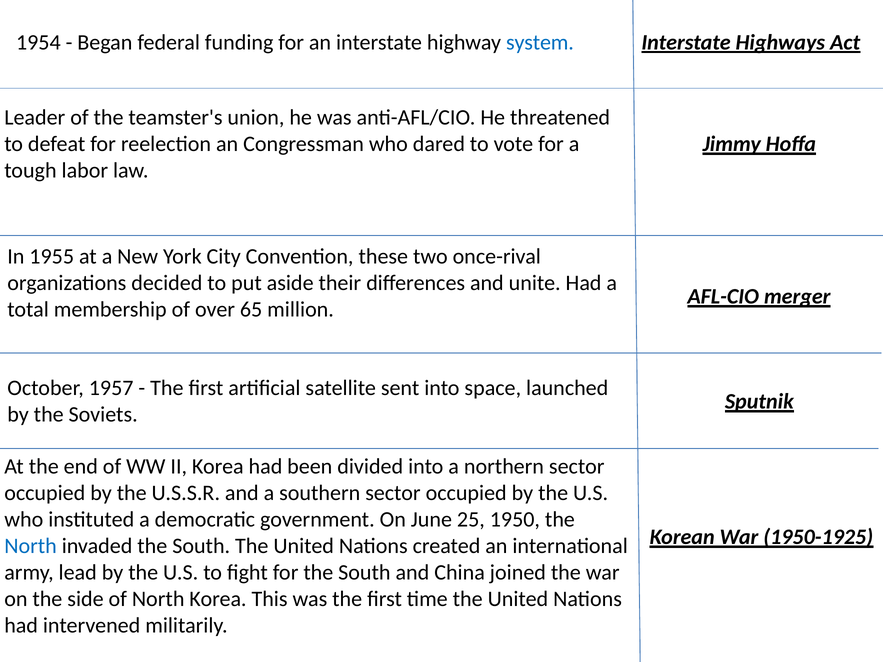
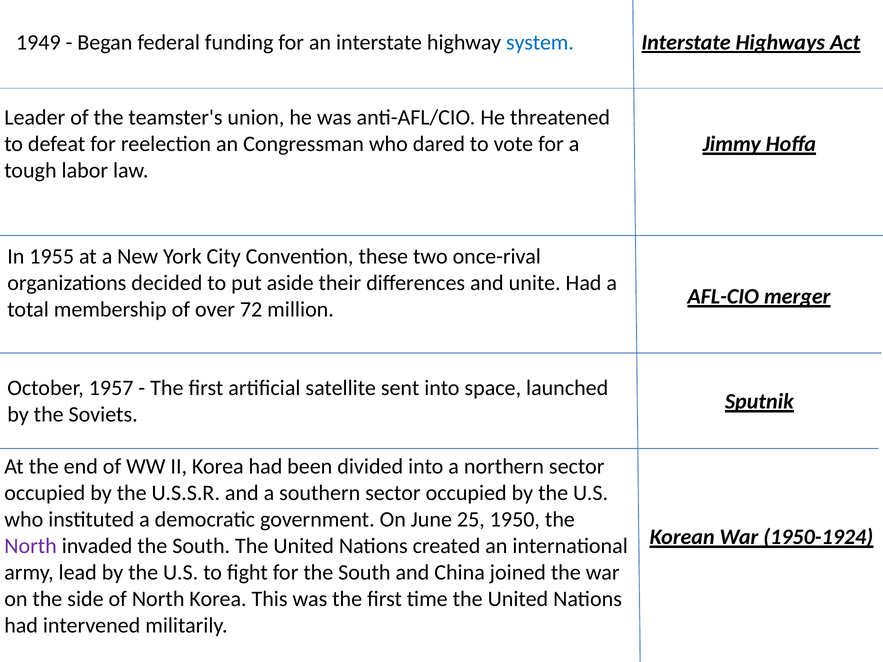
1954: 1954 -> 1949
65: 65 -> 72
1950-1925: 1950-1925 -> 1950-1924
North at (31, 546) colour: blue -> purple
